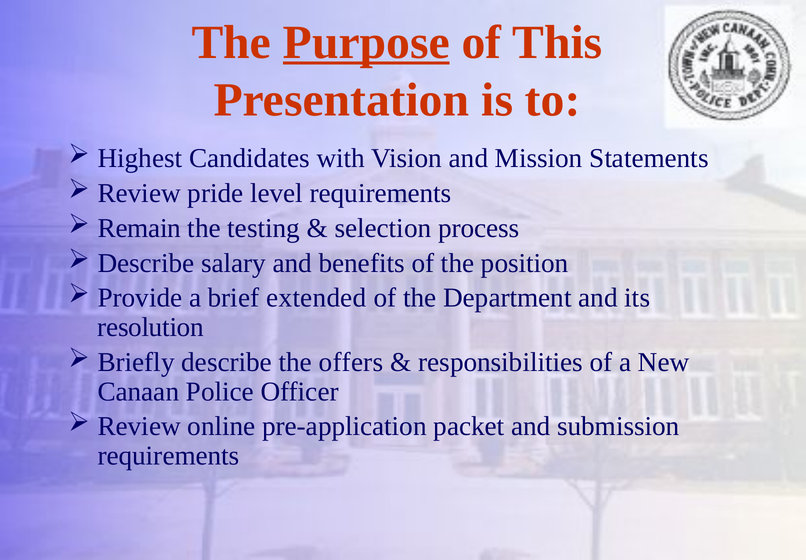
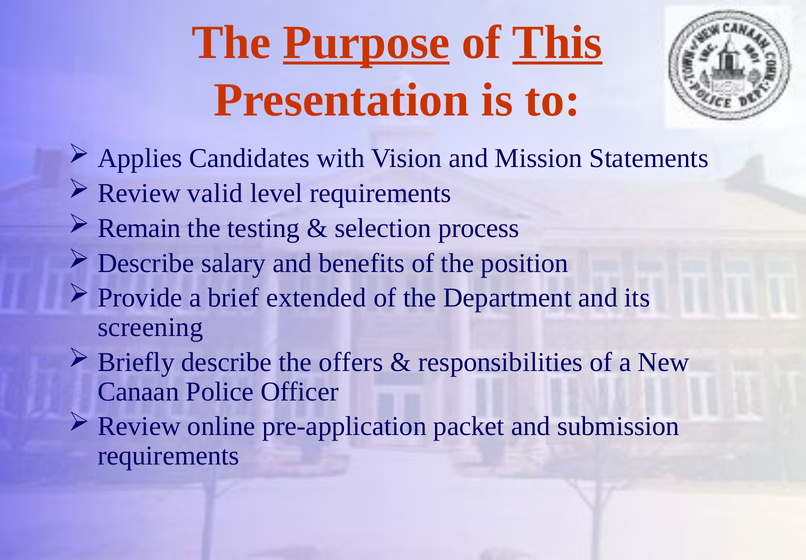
This underline: none -> present
Highest: Highest -> Applies
pride: pride -> valid
resolution: resolution -> screening
